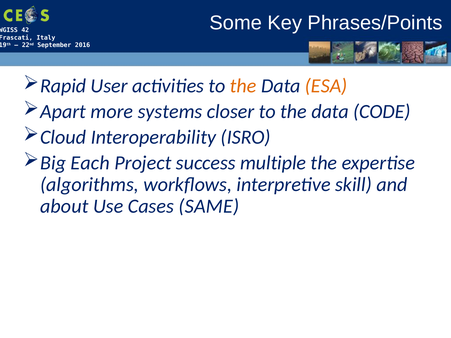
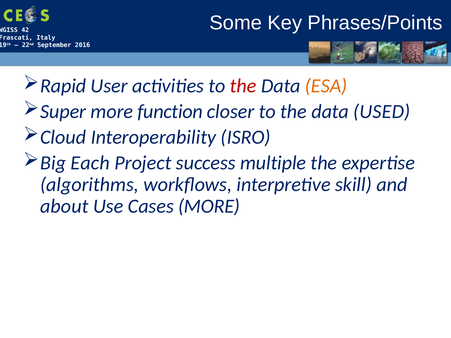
the at (243, 86) colour: orange -> red
Apart: Apart -> Super
systems: systems -> function
CODE: CODE -> USED
Cases SAME: SAME -> MORE
